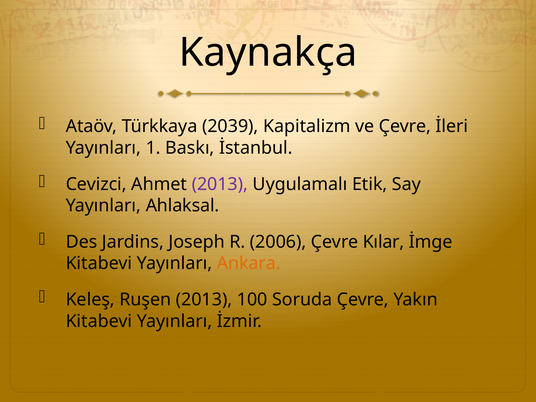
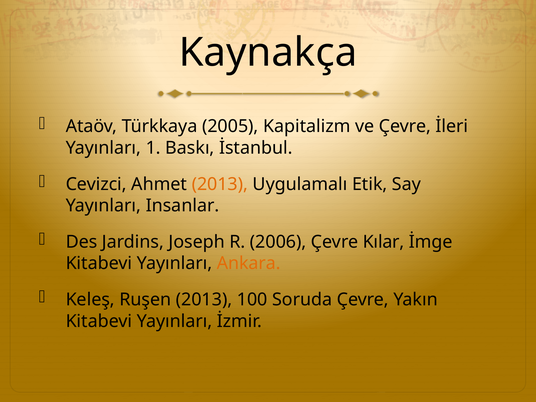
2039: 2039 -> 2005
2013 at (220, 184) colour: purple -> orange
Ahlaksal: Ahlaksal -> Insanlar
